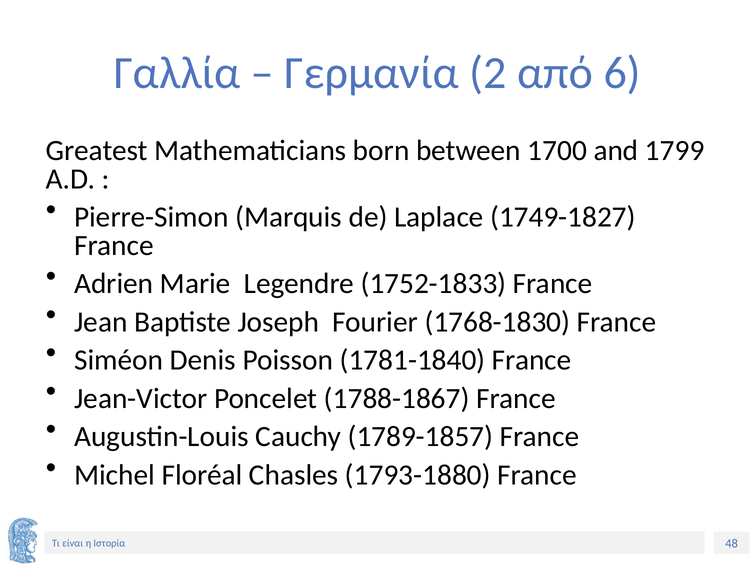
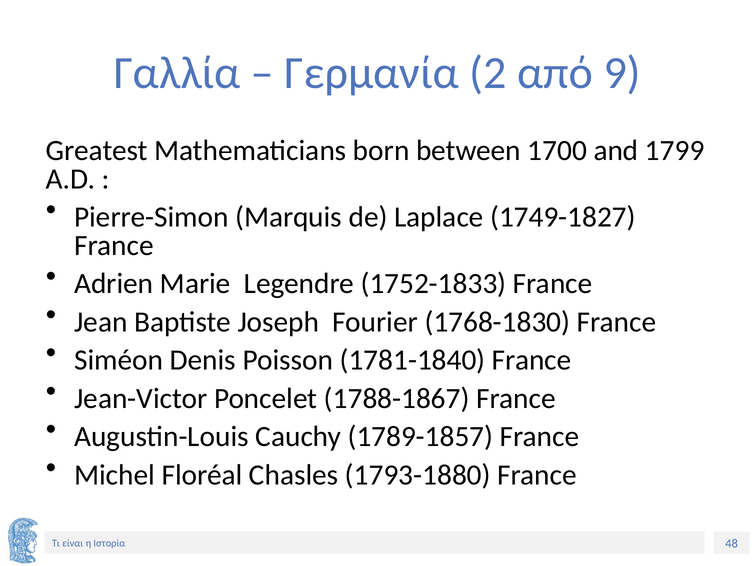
6: 6 -> 9
